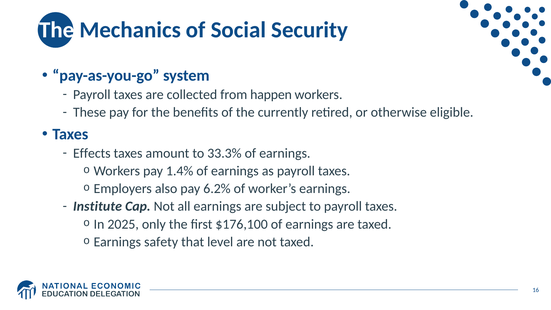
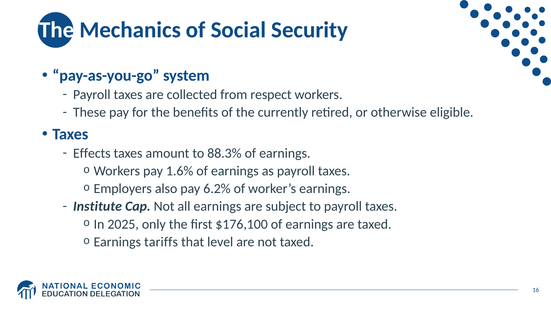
happen: happen -> respect
33.3%: 33.3% -> 88.3%
1.4%: 1.4% -> 1.6%
safety: safety -> tariffs
